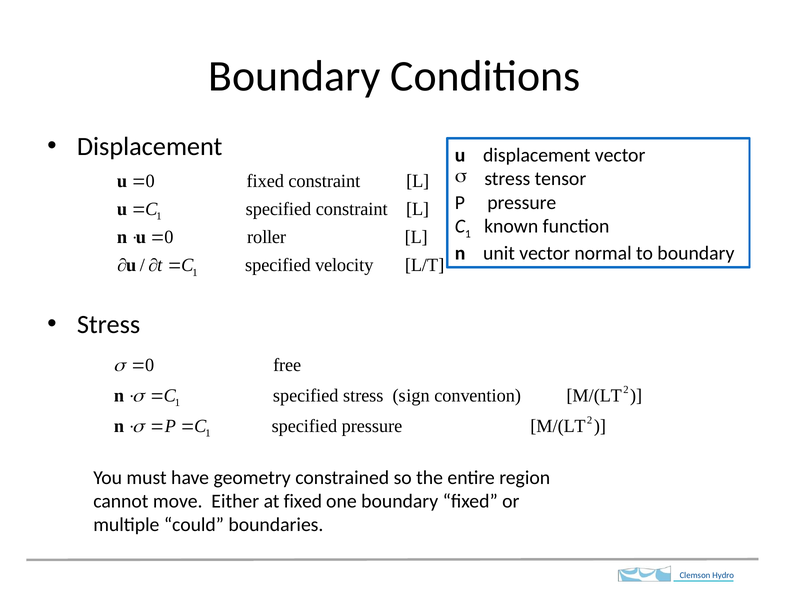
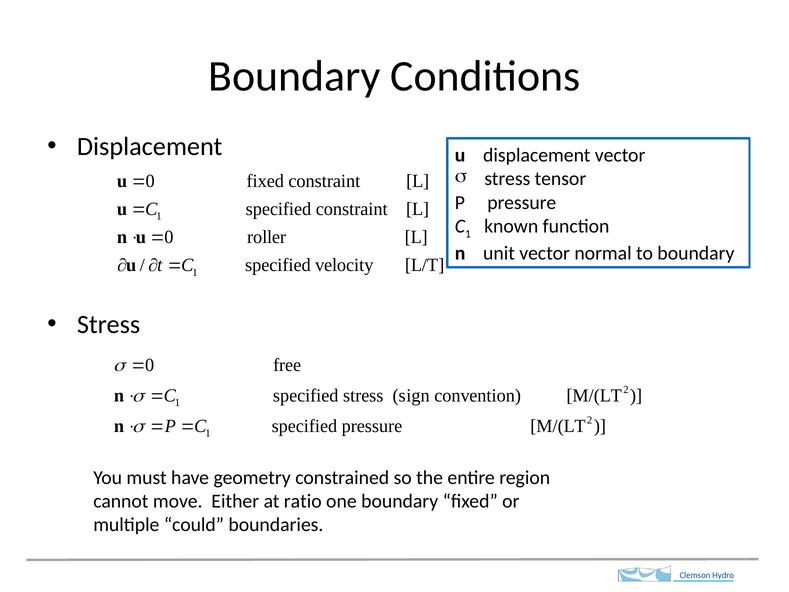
at fixed: fixed -> ratio
